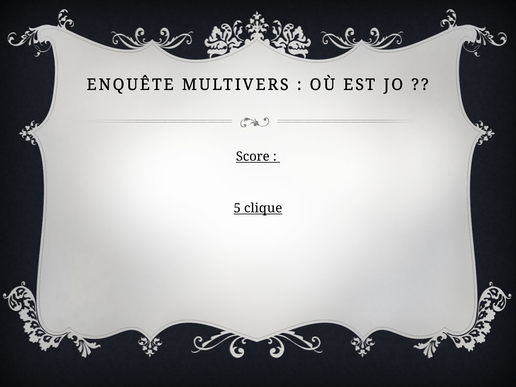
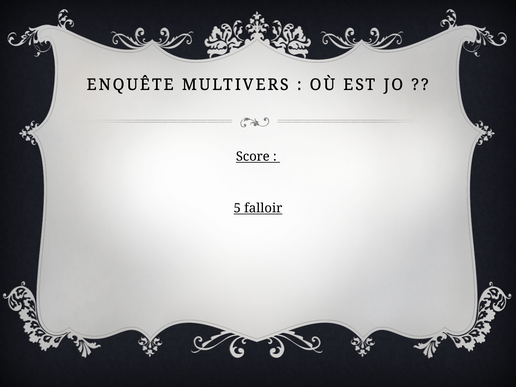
clique: clique -> falloir
